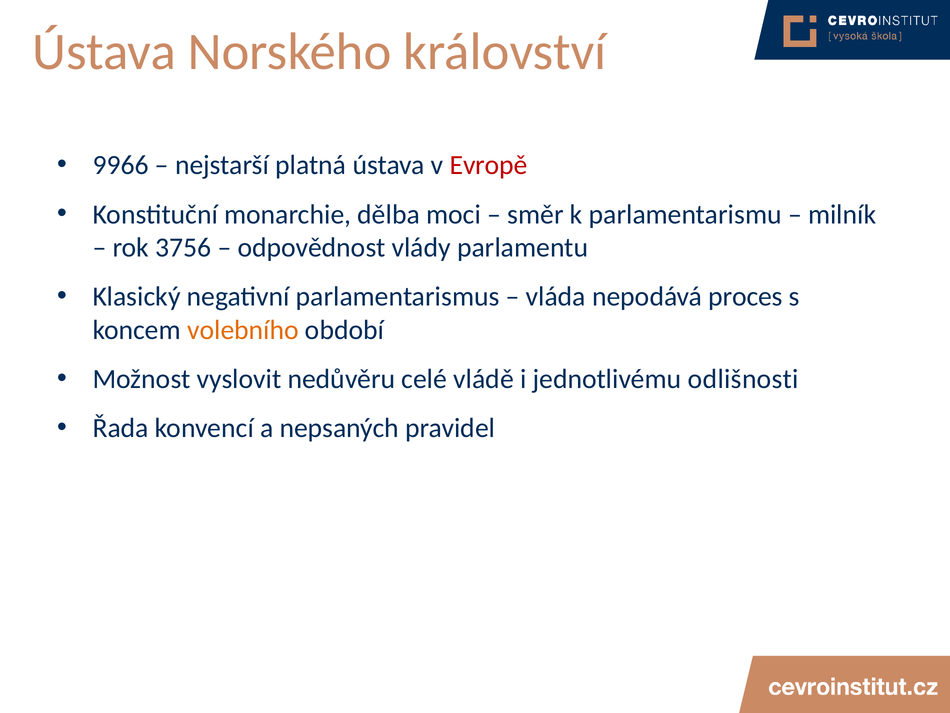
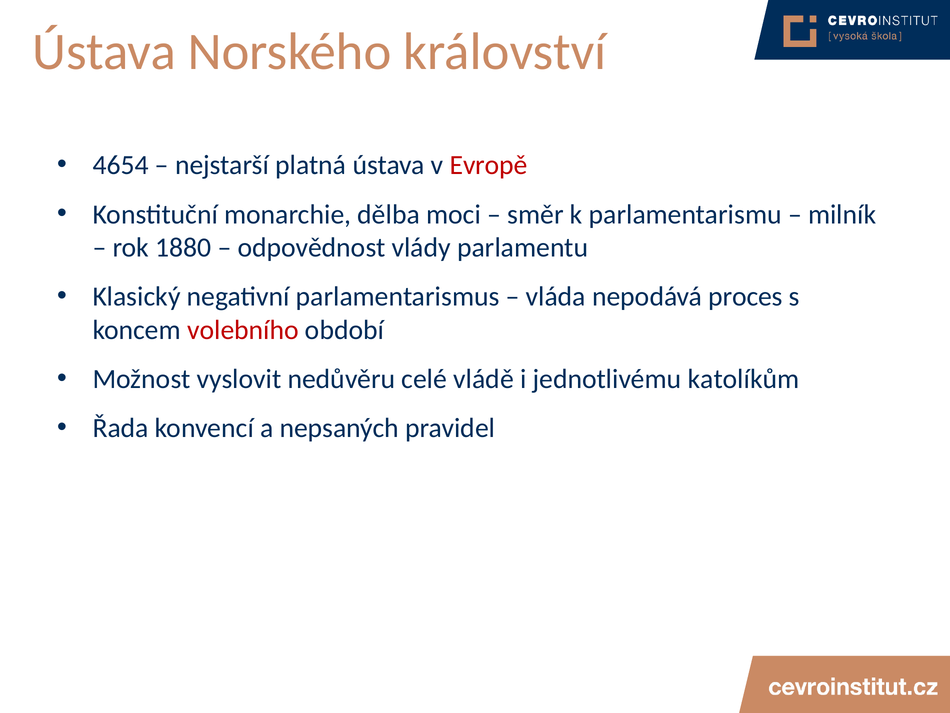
9966: 9966 -> 4654
3756: 3756 -> 1880
volebního colour: orange -> red
odlišnosti: odlišnosti -> katolíkům
